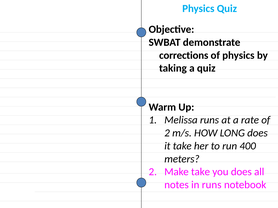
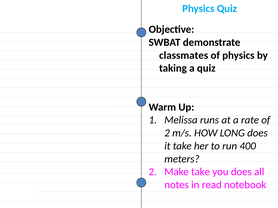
corrections: corrections -> classmates
in runs: runs -> read
